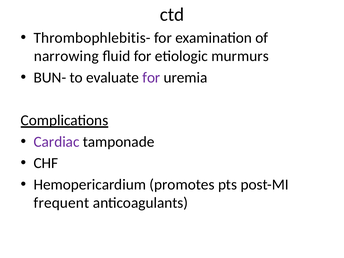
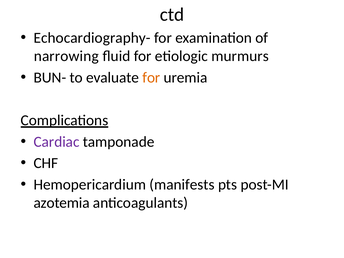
Thrombophlebitis-: Thrombophlebitis- -> Echocardiography-
for at (151, 78) colour: purple -> orange
promotes: promotes -> manifests
frequent: frequent -> azotemia
